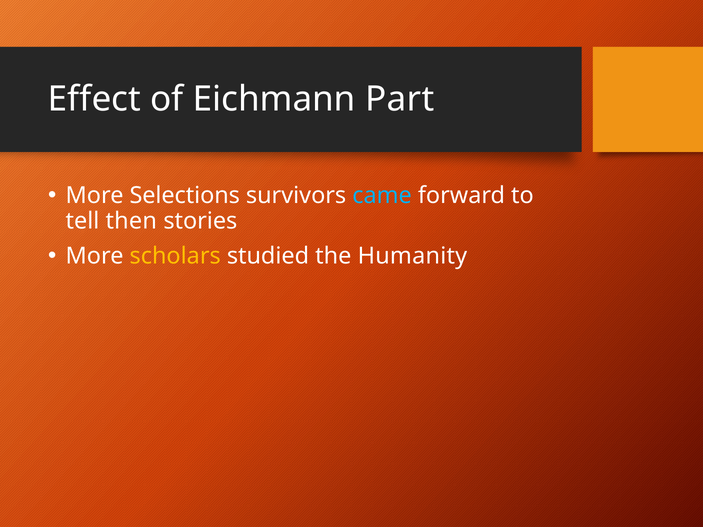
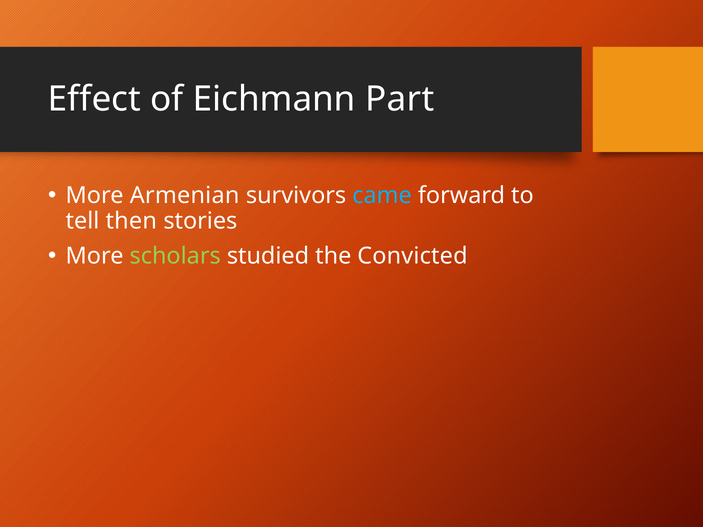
Selections: Selections -> Armenian
scholars colour: yellow -> light green
Humanity: Humanity -> Convicted
